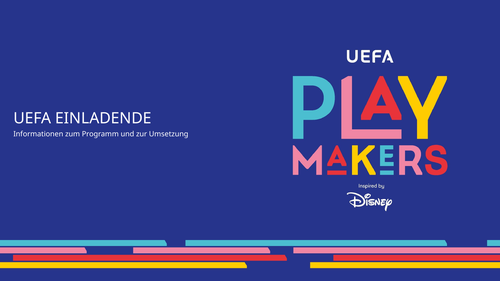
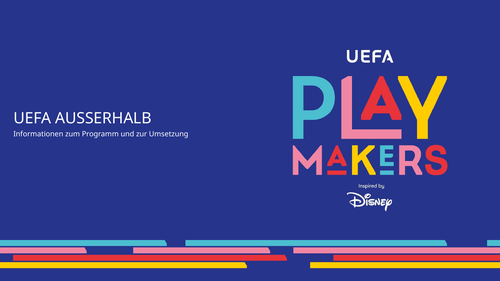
EINLADENDE: EINLADENDE -> AUSSERHALB
